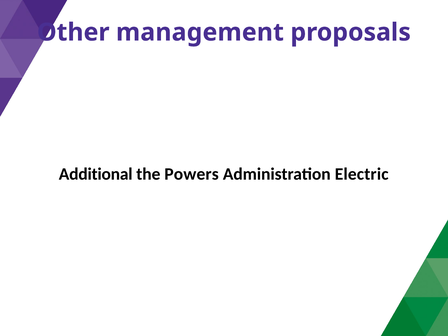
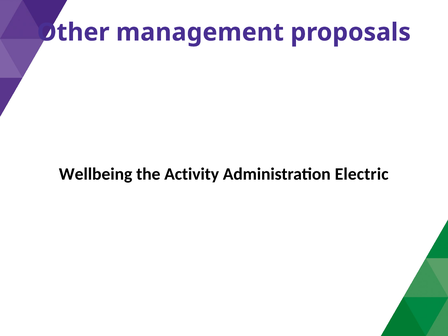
Additional: Additional -> Wellbeing
Powers: Powers -> Activity
